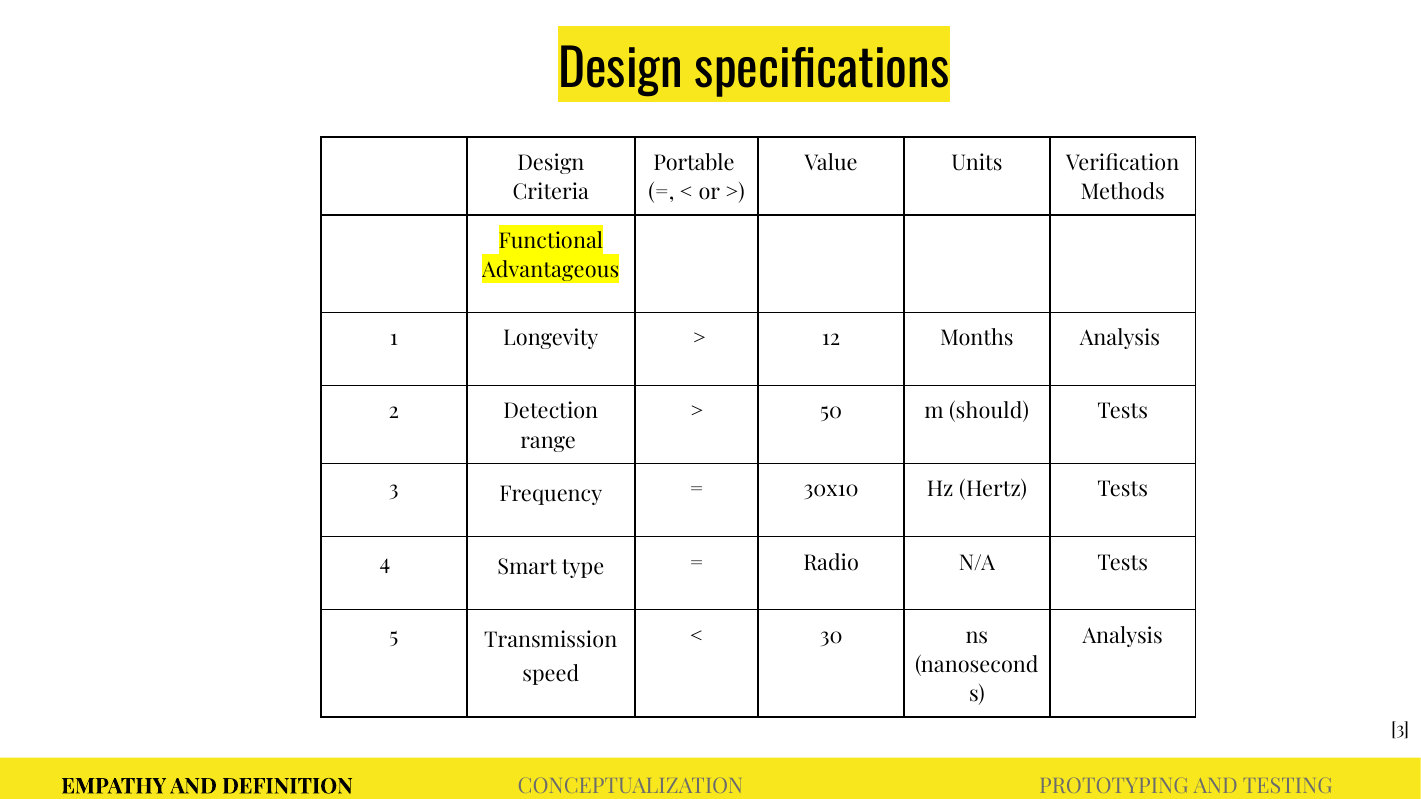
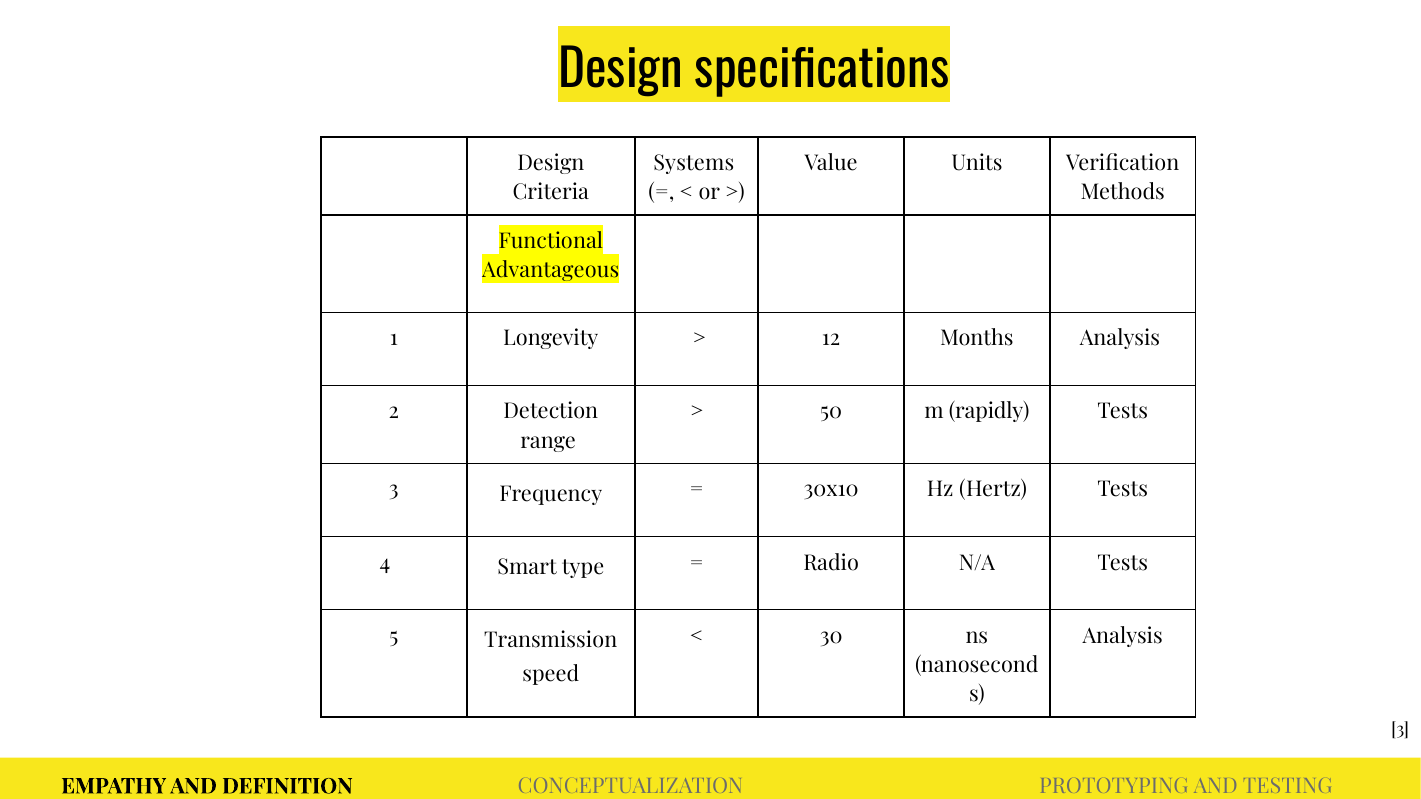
Portable: Portable -> Systems
should: should -> rapidly
